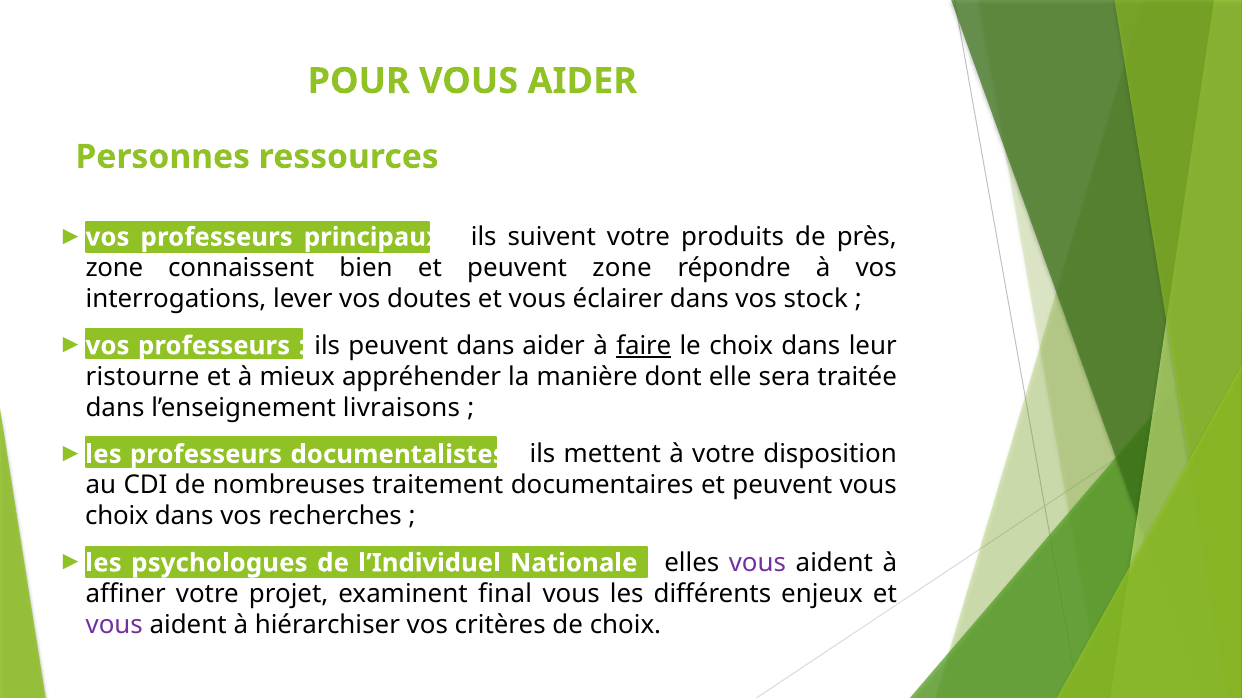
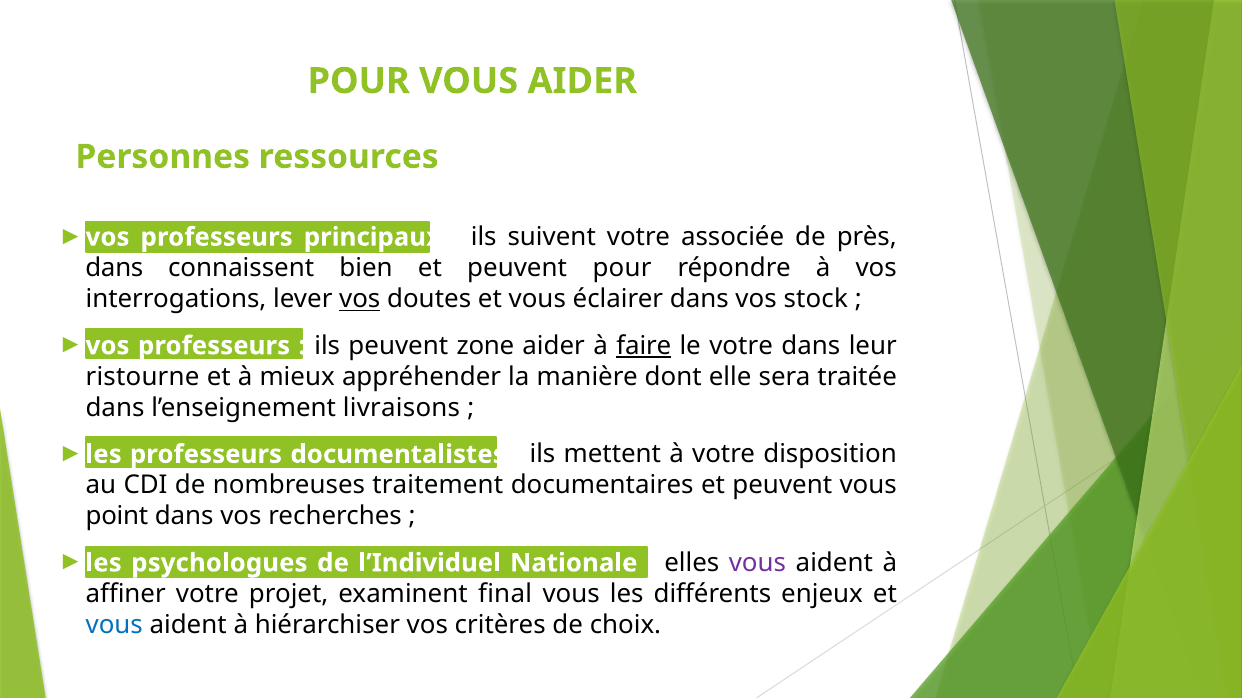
produits: produits -> associée
zone at (114, 268): zone -> dans
peuvent zone: zone -> pour
vos at (360, 299) underline: none -> present
peuvent dans: dans -> zone
le choix: choix -> votre
choix at (117, 517): choix -> point
vous at (114, 626) colour: purple -> blue
